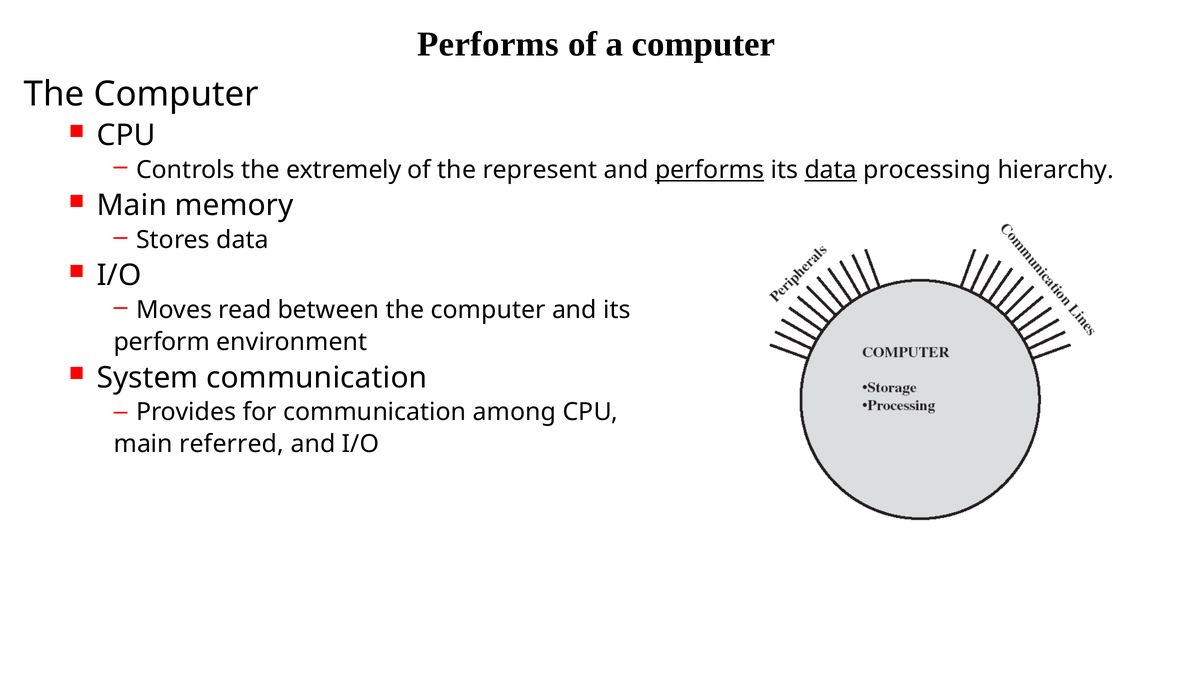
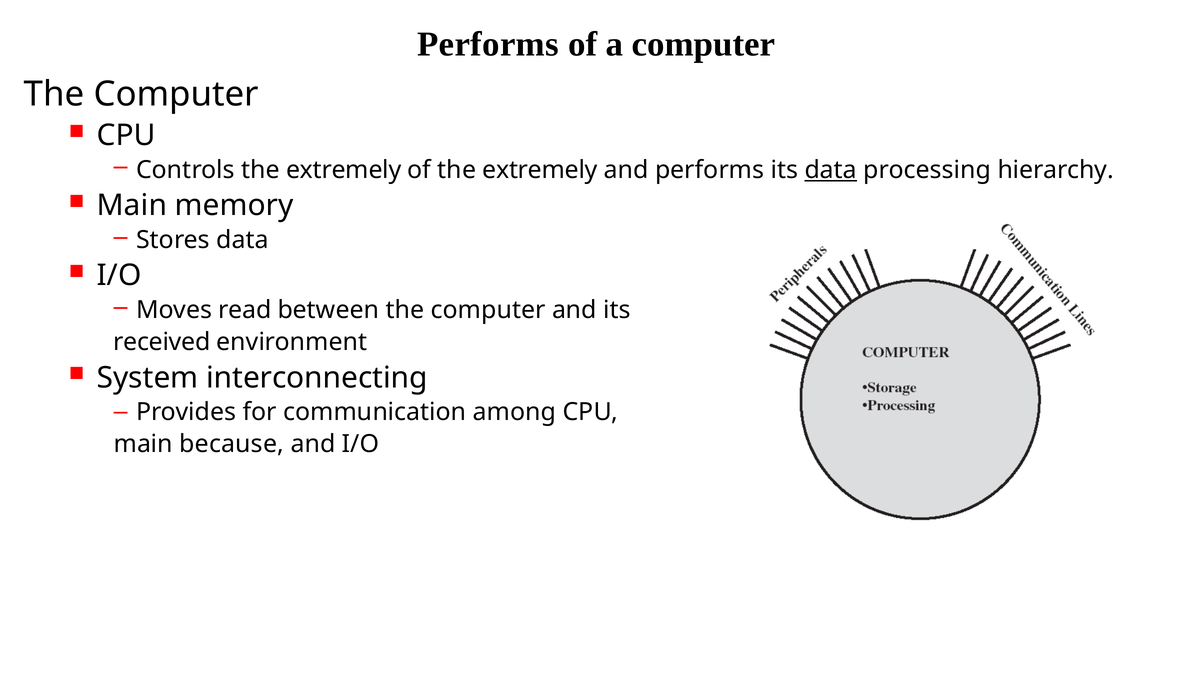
of the represent: represent -> extremely
performs at (710, 170) underline: present -> none
perform: perform -> received
System communication: communication -> interconnecting
referred: referred -> because
